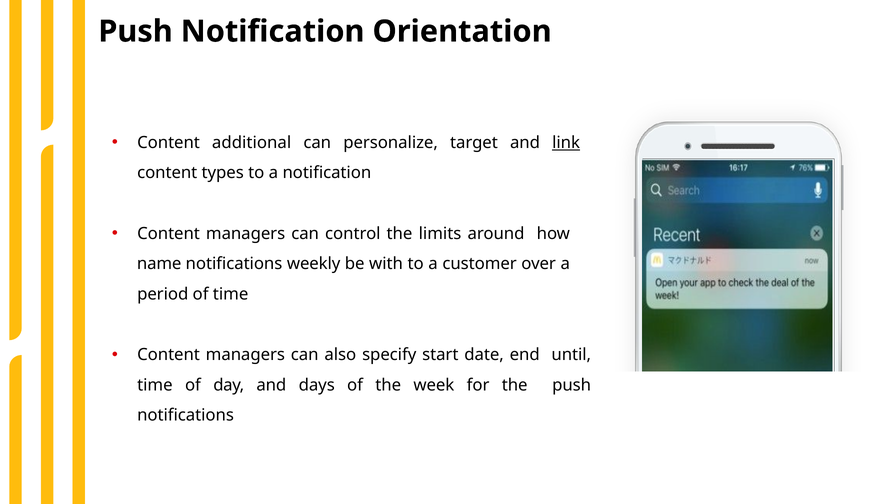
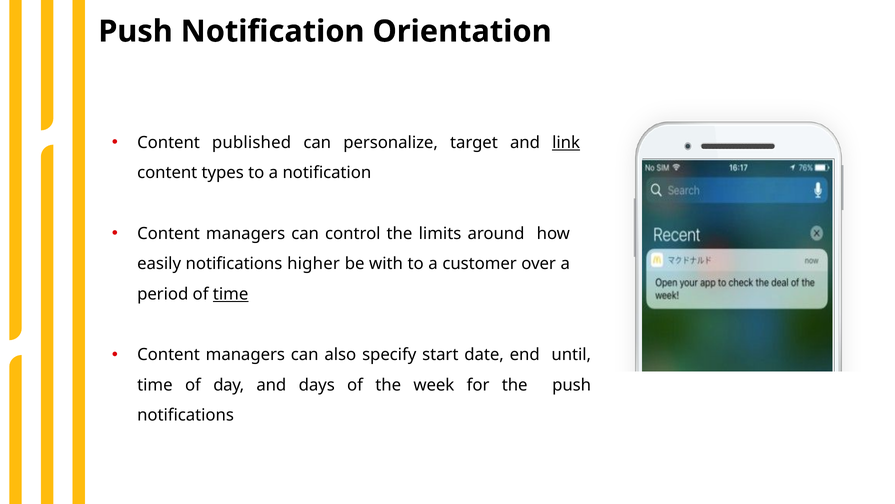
additional: additional -> published
name: name -> easily
weekly: weekly -> higher
time at (231, 294) underline: none -> present
